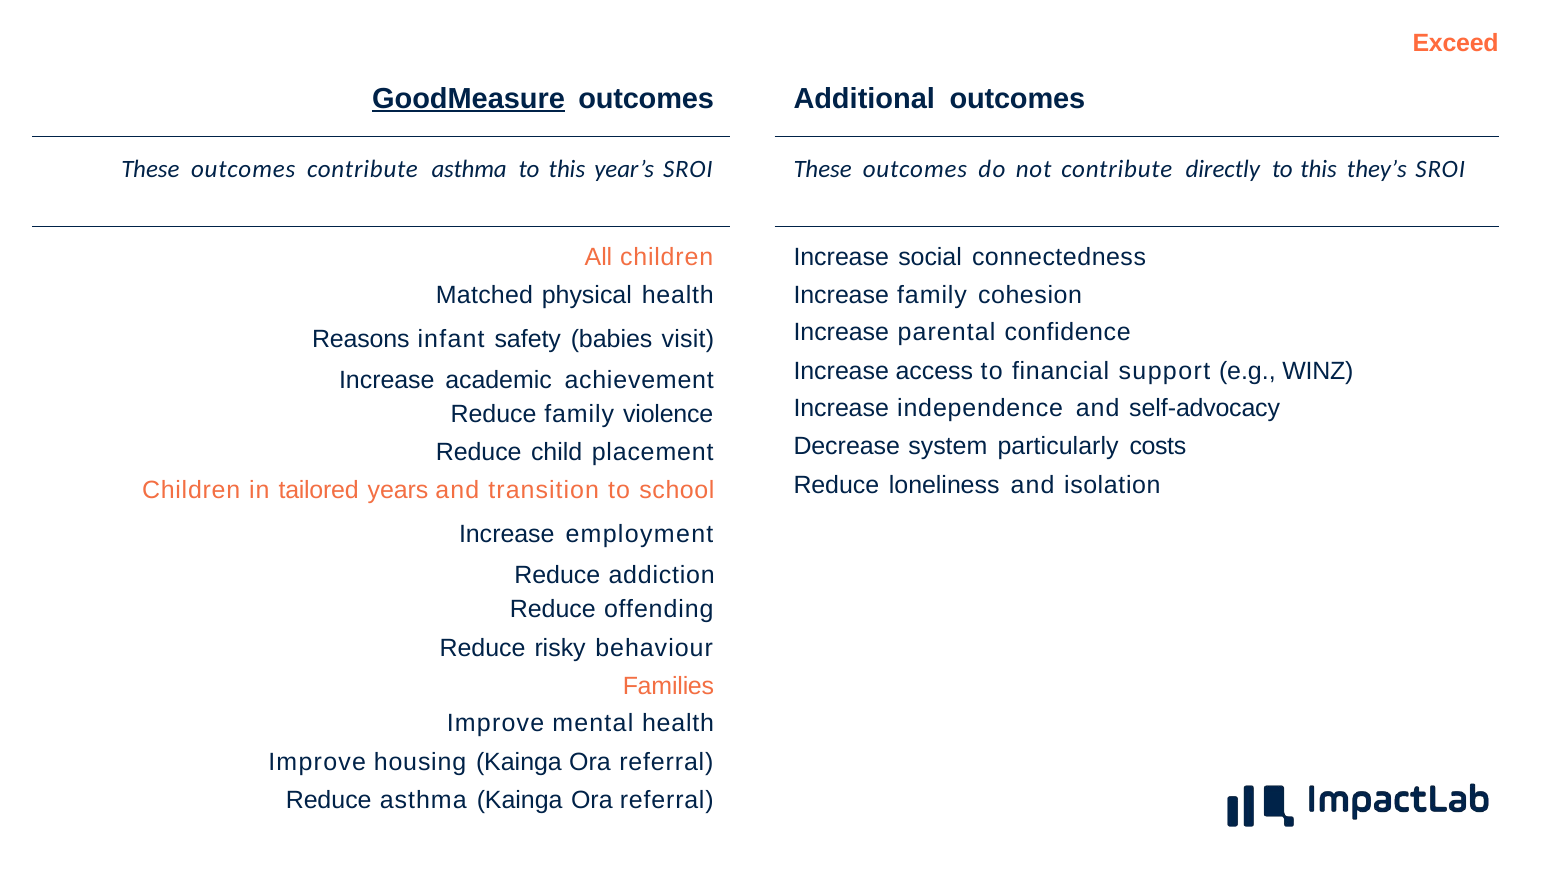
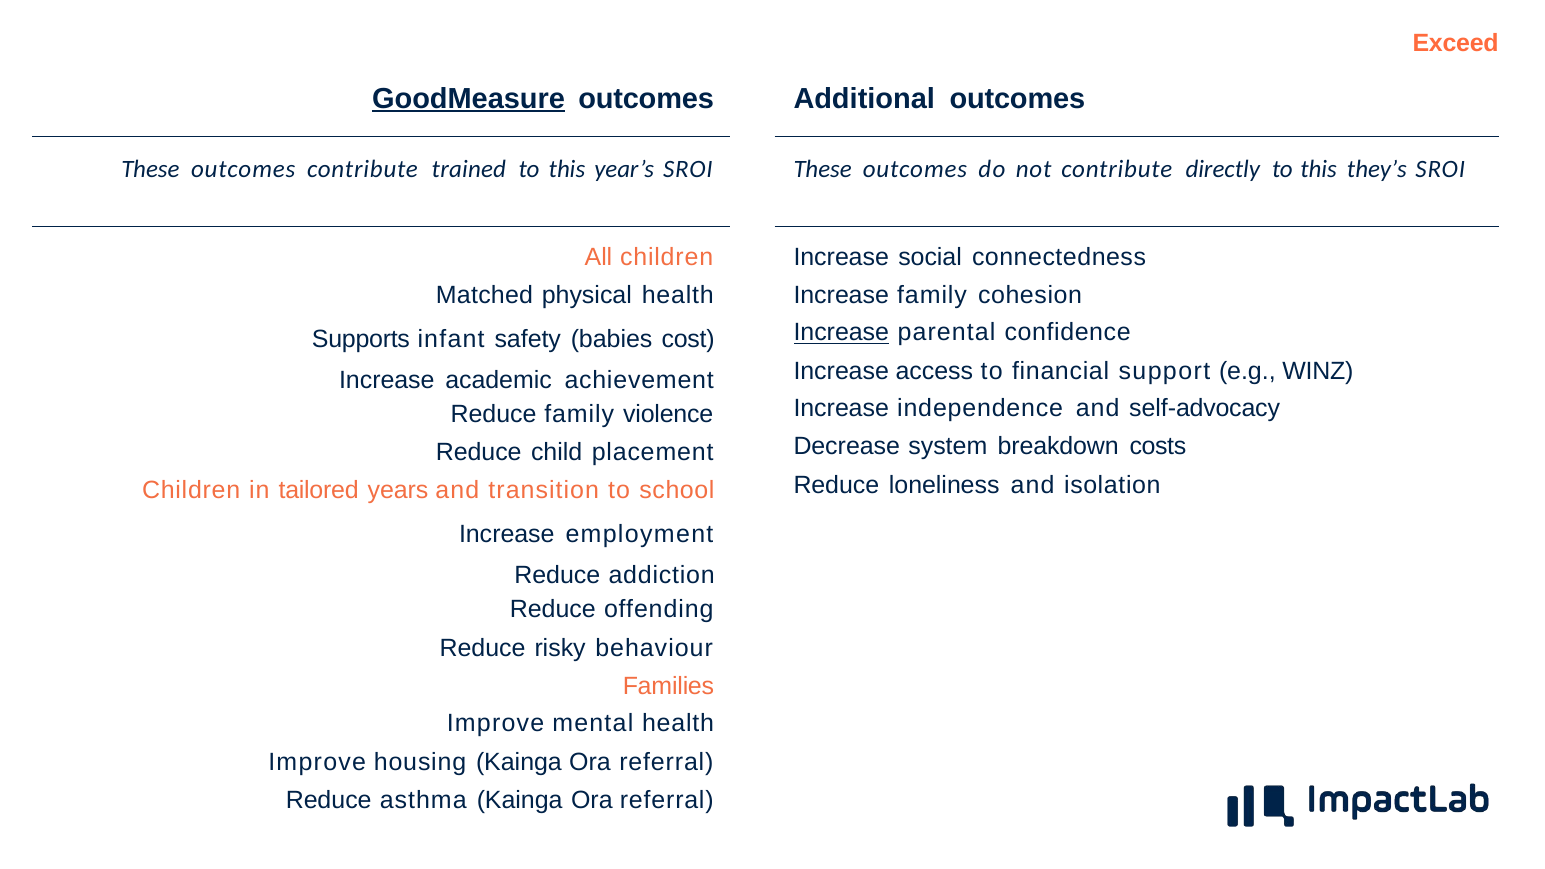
contribute asthma: asthma -> trained
Increase at (841, 333) underline: none -> present
Reasons: Reasons -> Supports
visit: visit -> cost
particularly: particularly -> breakdown
